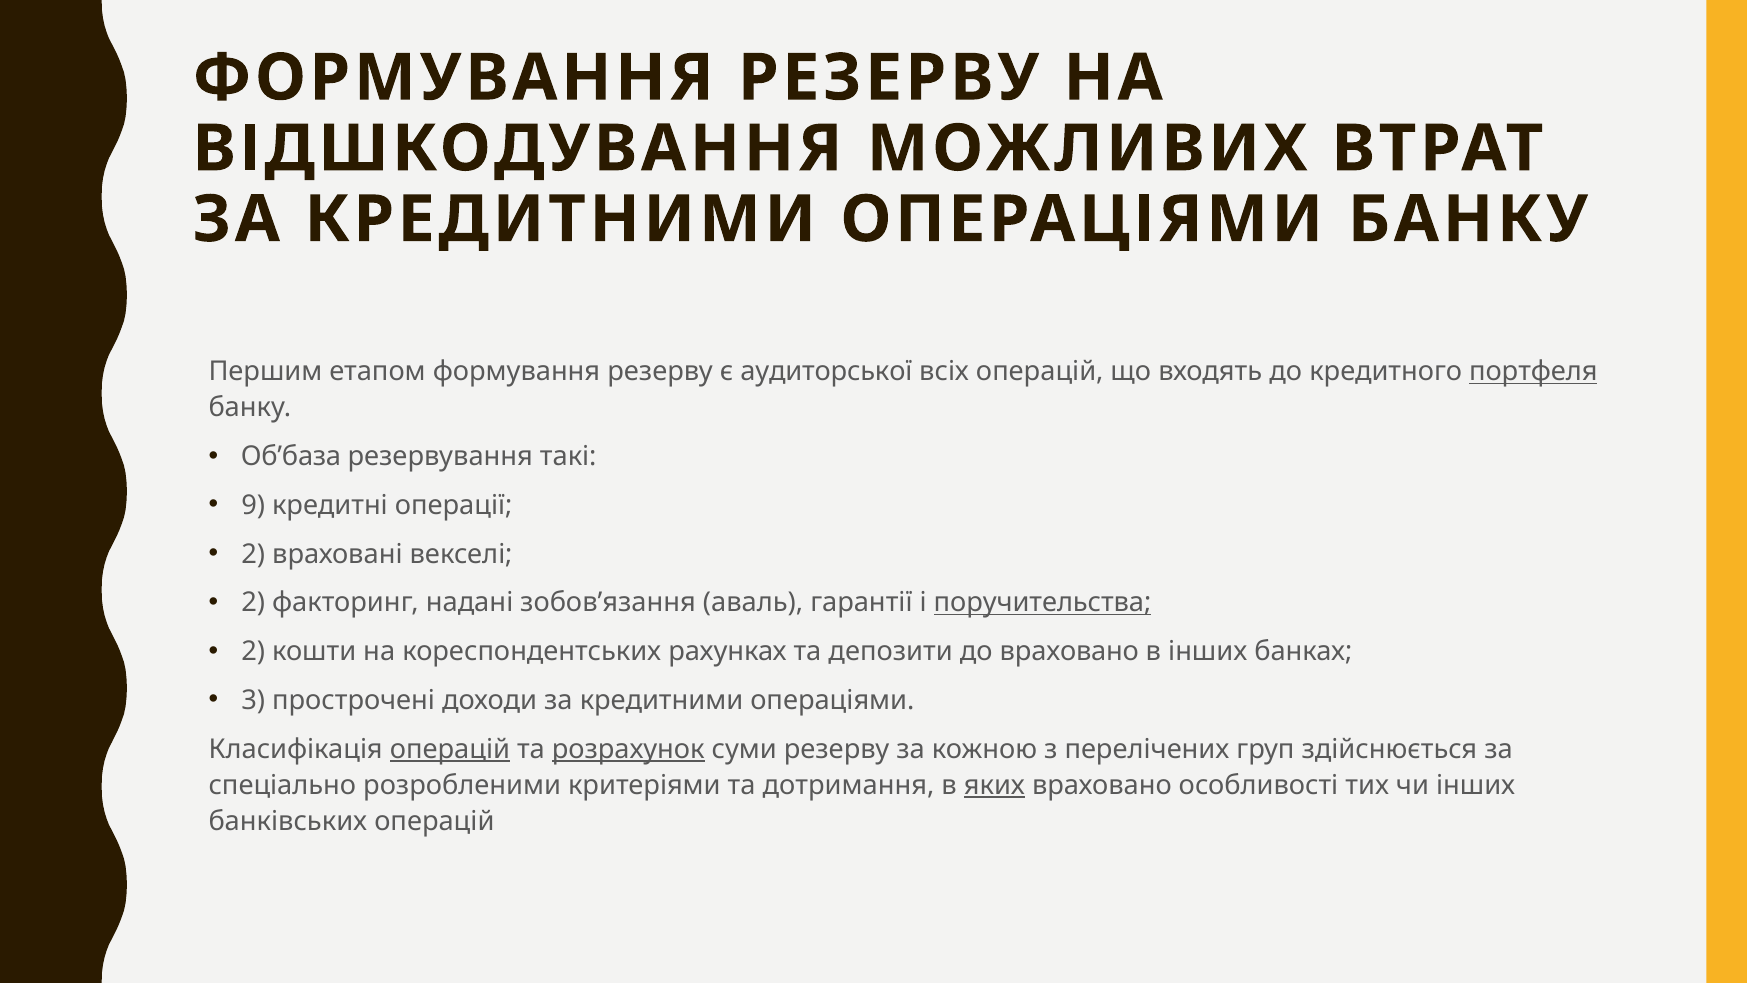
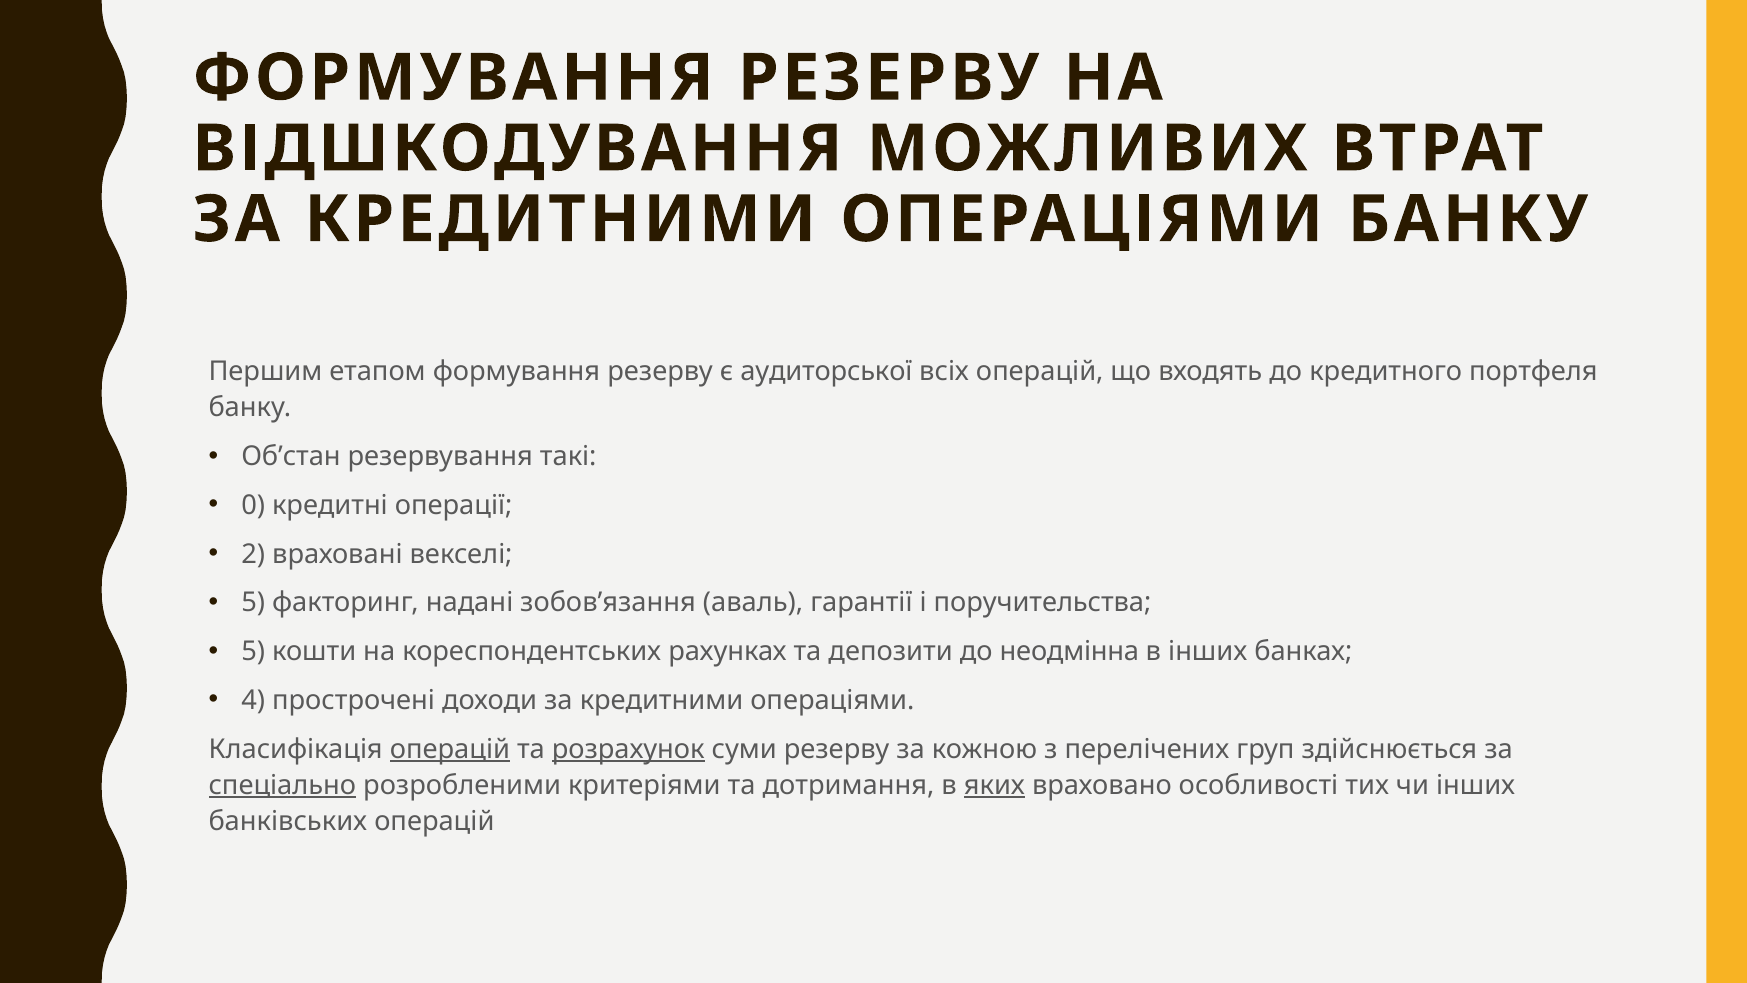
портфеля underline: present -> none
Об’база: Об’база -> Об’стан
9: 9 -> 0
2 at (253, 603): 2 -> 5
поручительства underline: present -> none
2 at (253, 651): 2 -> 5
до враховано: враховано -> неодмінна
3: 3 -> 4
спеціально underline: none -> present
